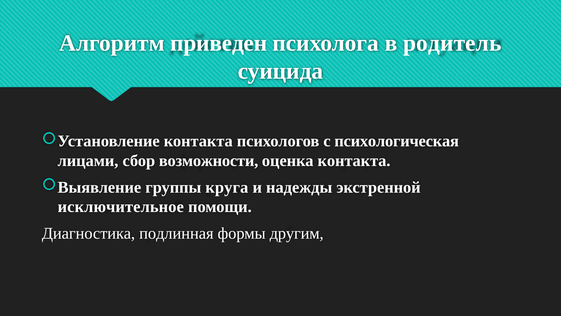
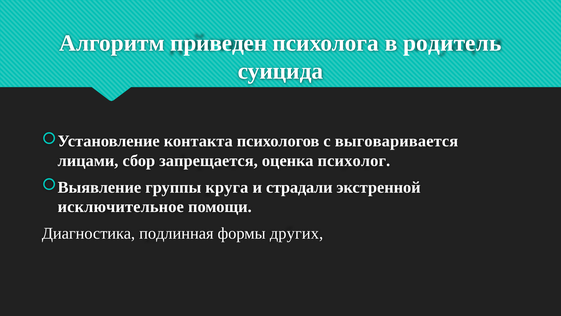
психологическая: психологическая -> выговаривается
возможности: возможности -> запрещается
оценка контакта: контакта -> психолог
надежды: надежды -> страдали
другим: другим -> других
